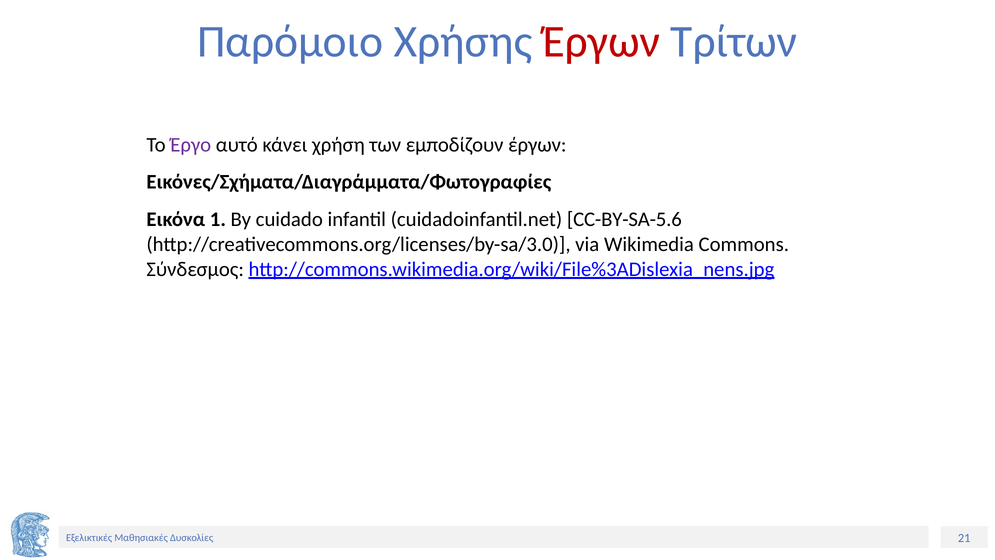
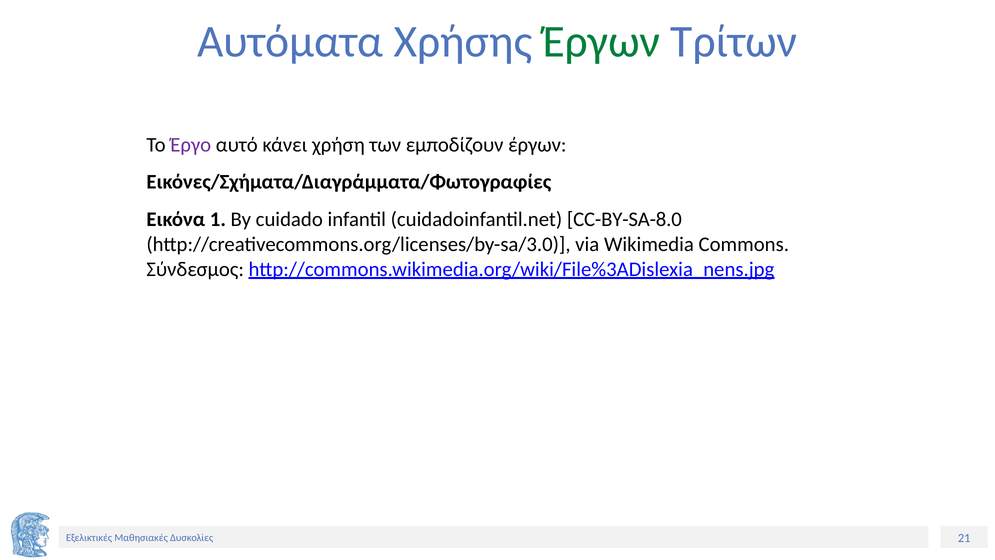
Παρόμοιο: Παρόμοιο -> Αυτόματα
Έργων at (601, 42) colour: red -> green
CC-BY-SA-5.6: CC-BY-SA-5.6 -> CC-BY-SA-8.0
